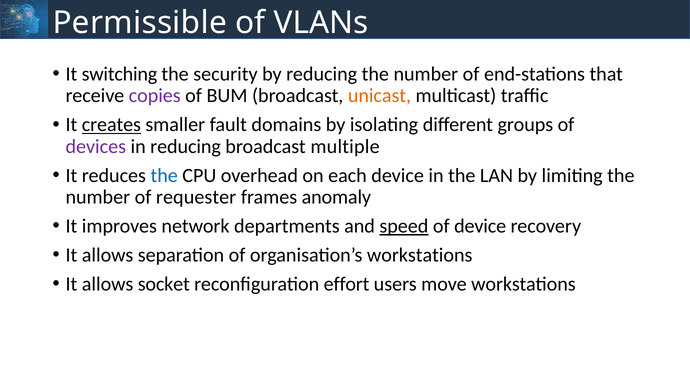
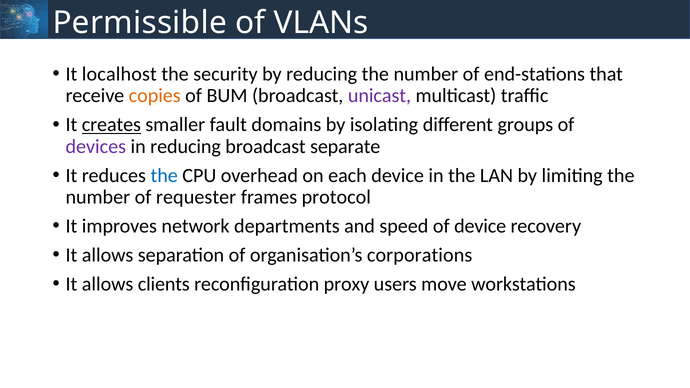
switching: switching -> localhost
copies colour: purple -> orange
unicast colour: orange -> purple
multiple: multiple -> separate
anomaly: anomaly -> protocol
speed underline: present -> none
organisation’s workstations: workstations -> corporations
socket: socket -> clients
effort: effort -> proxy
